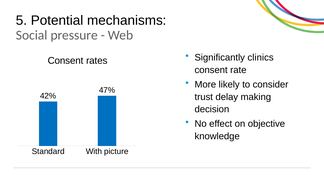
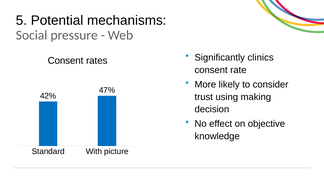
delay: delay -> using
